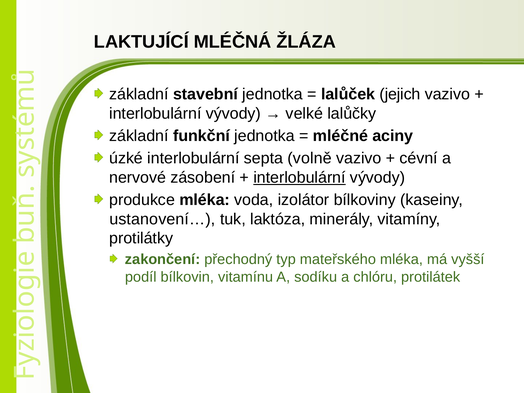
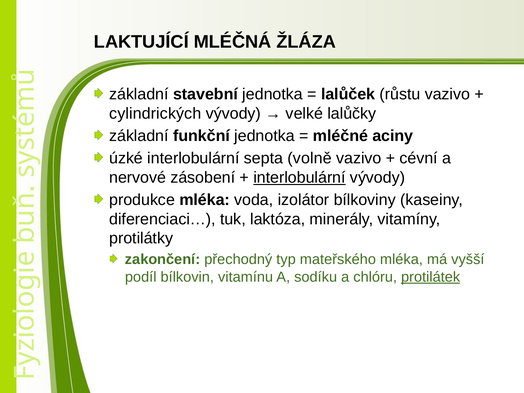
jejich: jejich -> růstu
interlobulární at (155, 114): interlobulární -> cylindrických
ustanovení…: ustanovení… -> diferenciaci…
protilátek underline: none -> present
